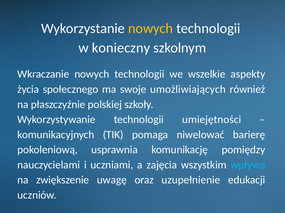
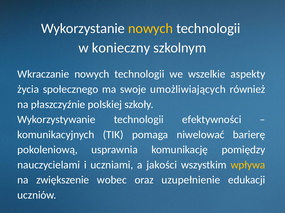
umiejętności: umiejętności -> efektywności
zajęcia: zajęcia -> jakości
wpływa colour: light blue -> yellow
uwagę: uwagę -> wobec
